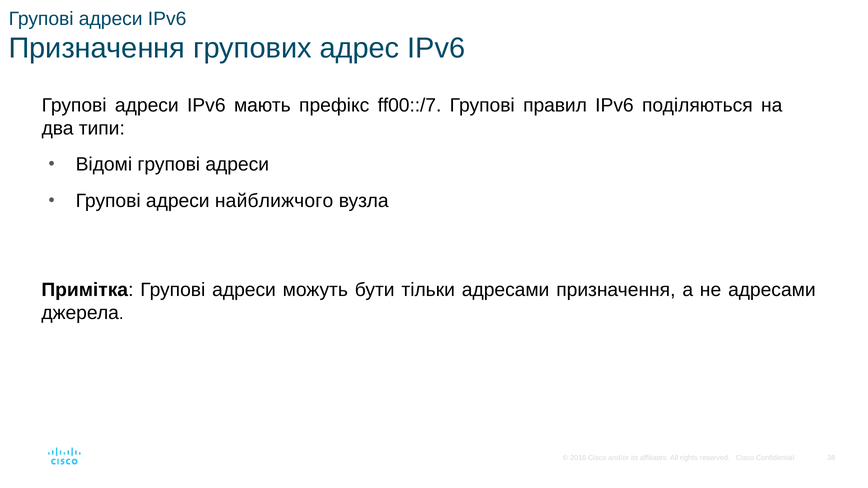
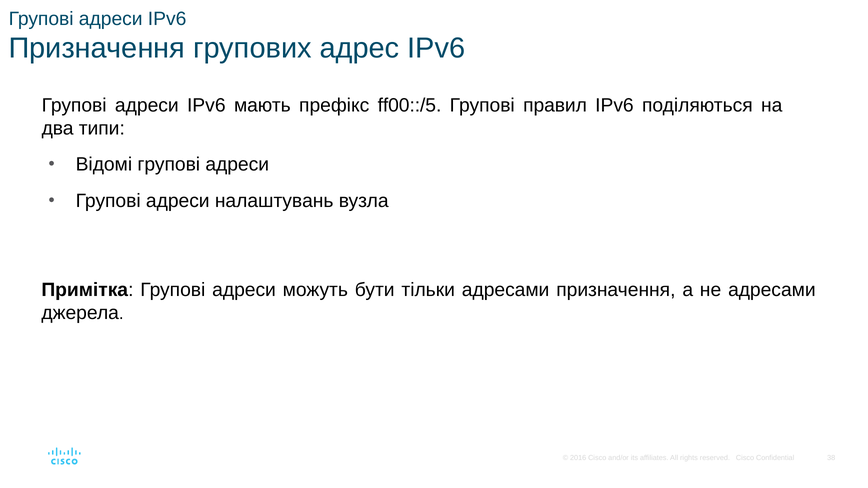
ff00::/7: ff00::/7 -> ff00::/5
найближчого: найближчого -> налаштувань
